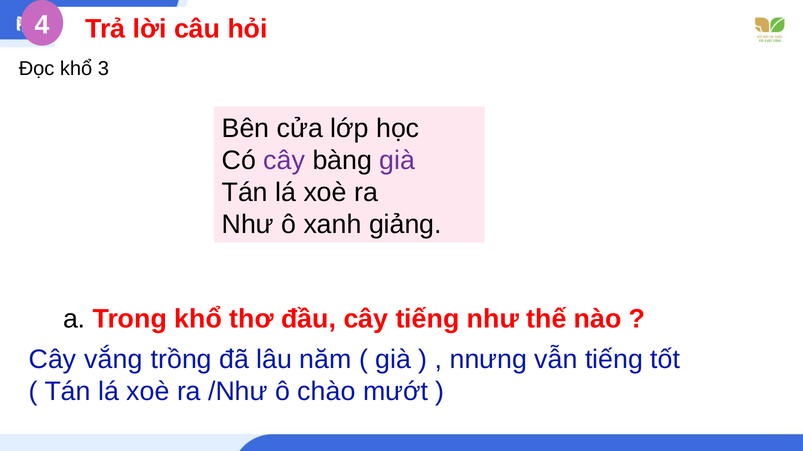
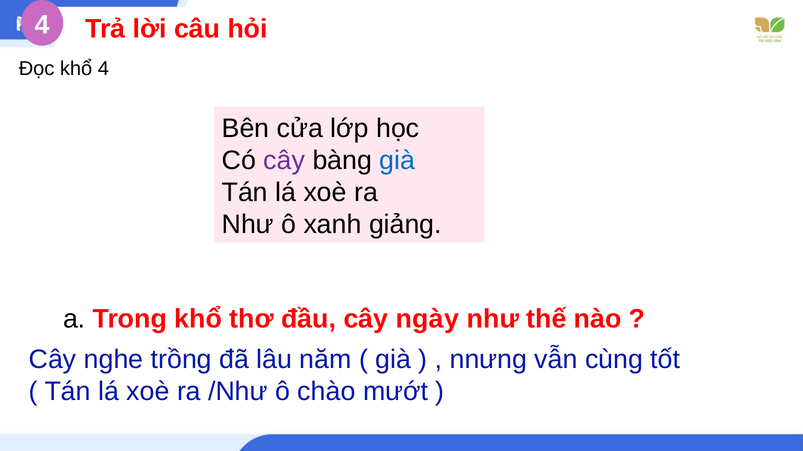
khổ 3: 3 -> 4
già at (397, 161) colour: purple -> blue
cây tiếng: tiếng -> ngày
vắng: vắng -> nghe
vẫn tiếng: tiếng -> cùng
